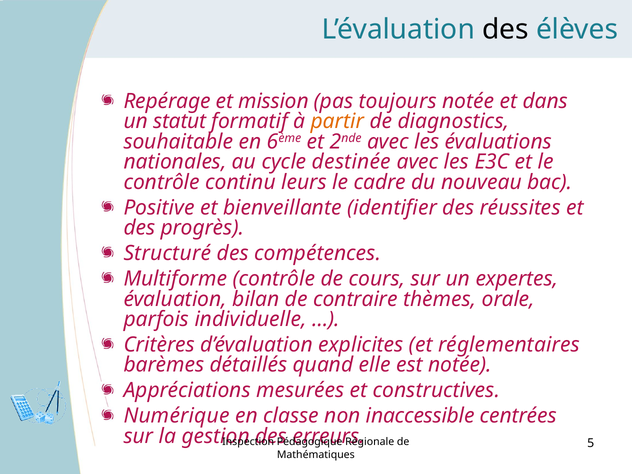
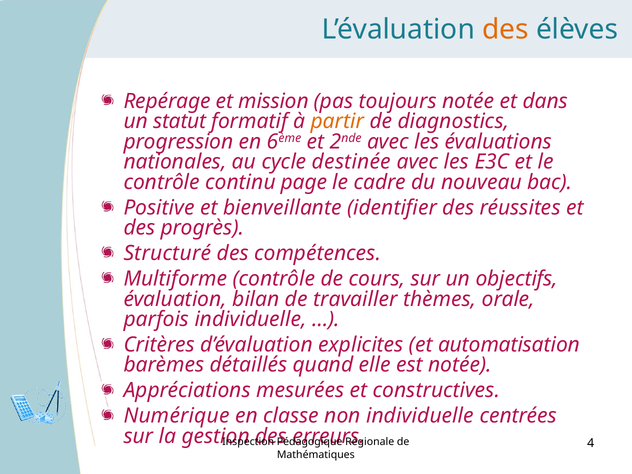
des at (505, 30) colour: black -> orange
souhaitable: souhaitable -> progression
leurs: leurs -> page
expertes: expertes -> objectifs
contraire: contraire -> travailler
réglementaires: réglementaires -> automatisation
non inaccessible: inaccessible -> individuelle
5: 5 -> 4
